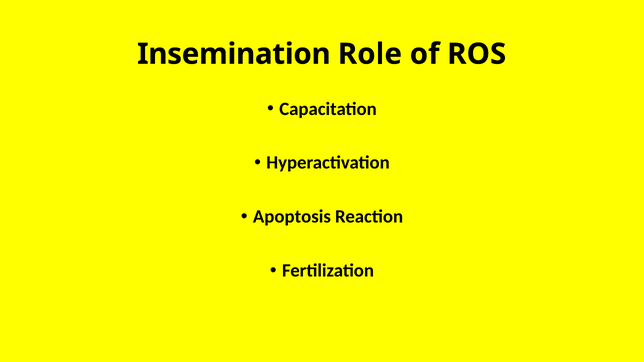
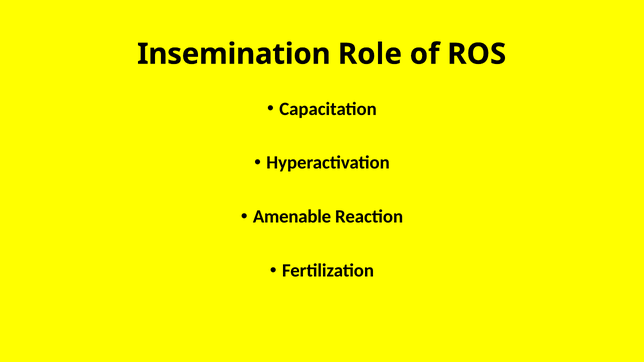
Apoptosis: Apoptosis -> Amenable
